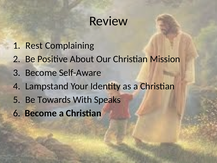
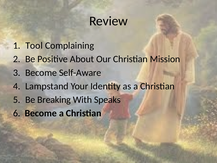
Rest: Rest -> Tool
Towards: Towards -> Breaking
